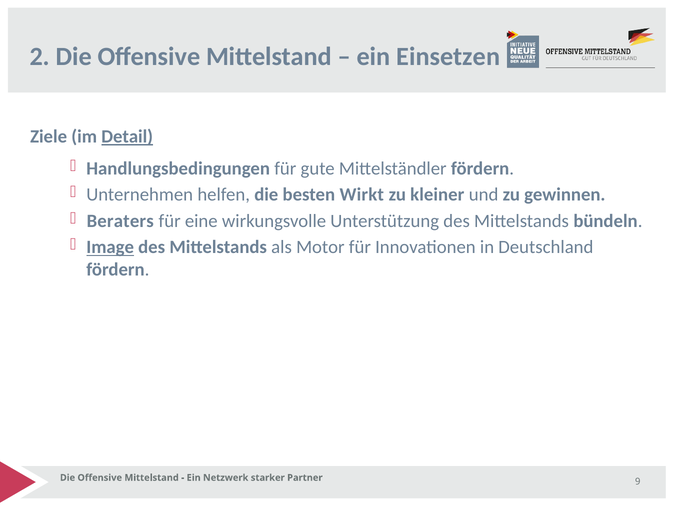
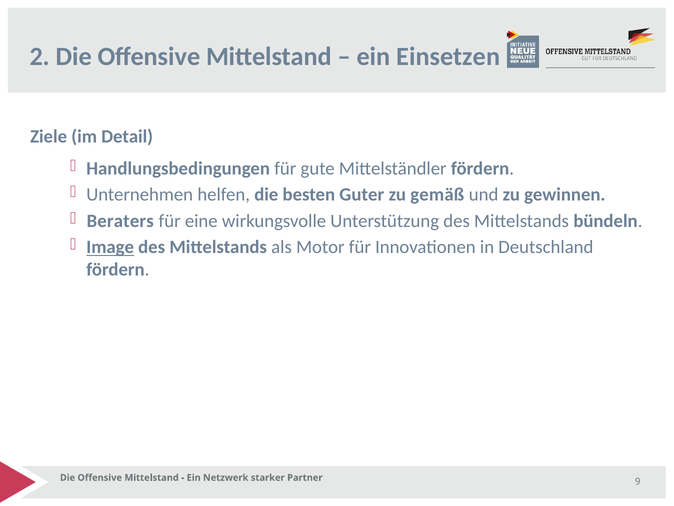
Detail underline: present -> none
Wirkt: Wirkt -> Guter
kleiner: kleiner -> gemäß
